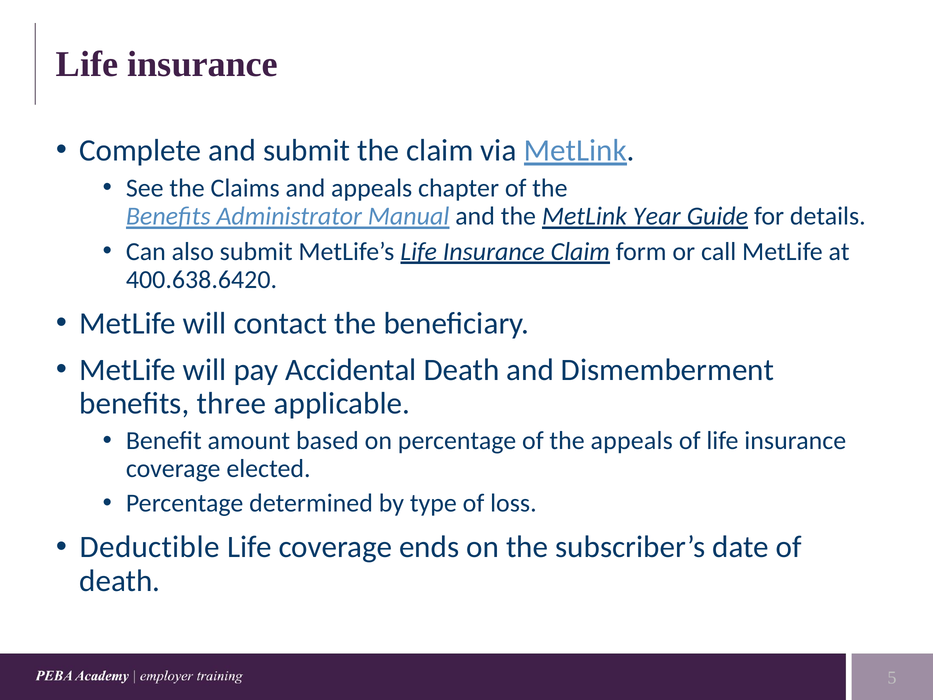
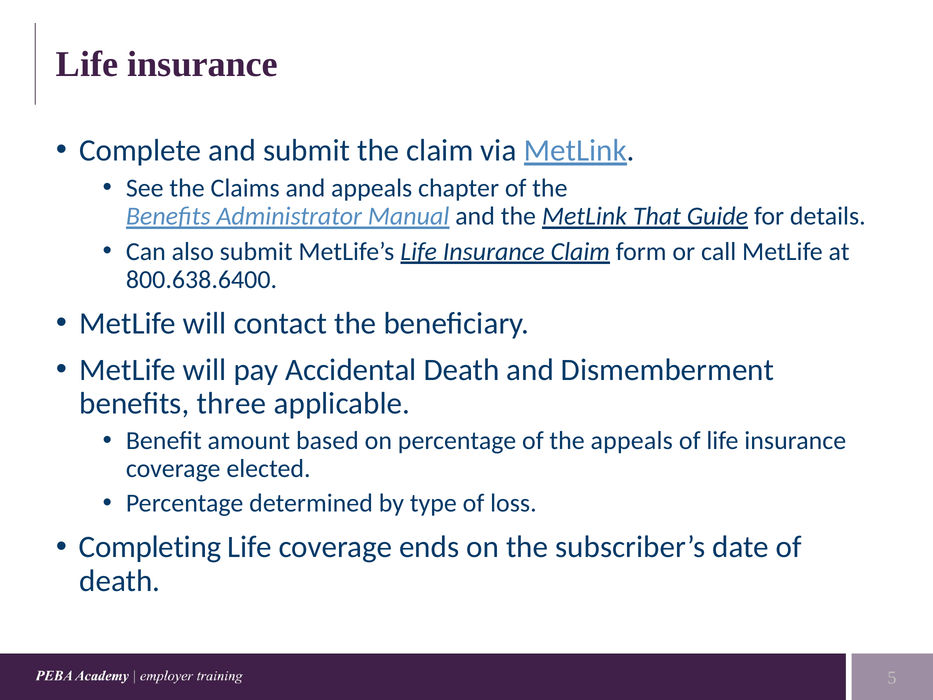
Year: Year -> That
400.638.6420: 400.638.6420 -> 800.638.6400
Deductible: Deductible -> Completing
